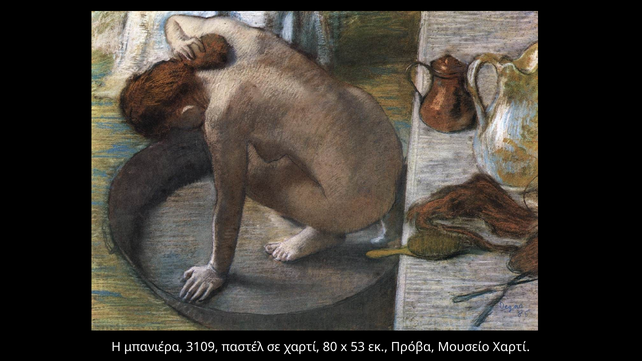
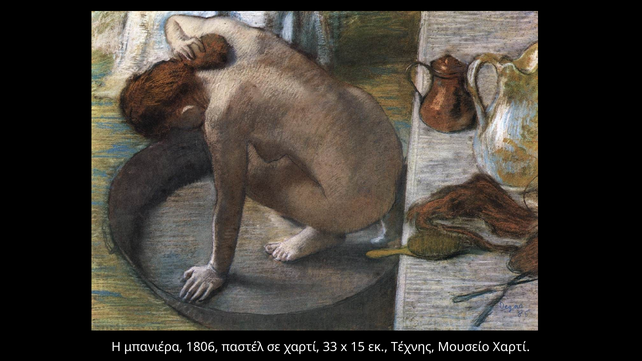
3109: 3109 -> 1806
80: 80 -> 33
53: 53 -> 15
Πρόβα: Πρόβα -> Τέχνης
